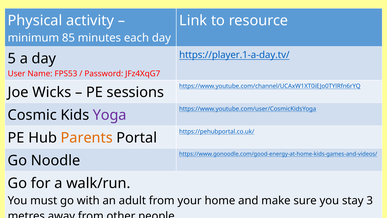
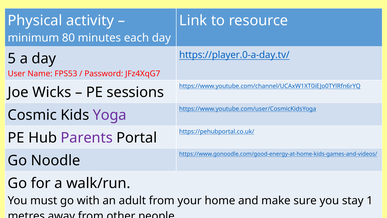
85: 85 -> 80
https://player.1-a-day.tv/: https://player.1-a-day.tv/ -> https://player.0-a-day.tv/
Parents colour: orange -> purple
3: 3 -> 1
